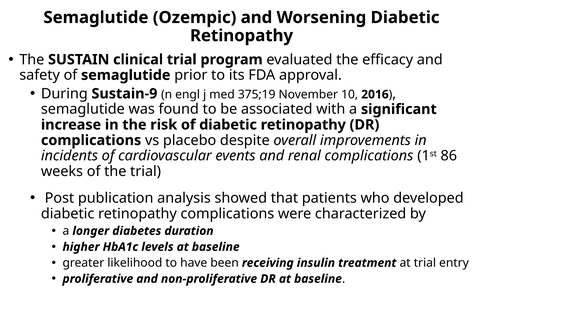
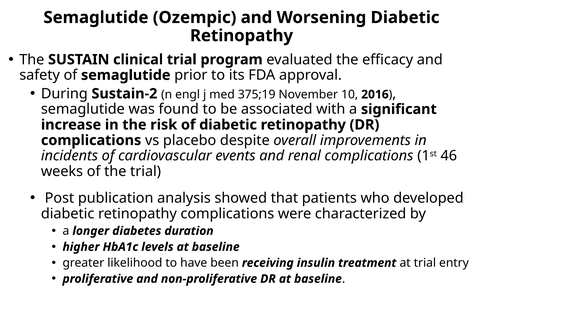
Sustain-9: Sustain-9 -> Sustain-2
86: 86 -> 46
